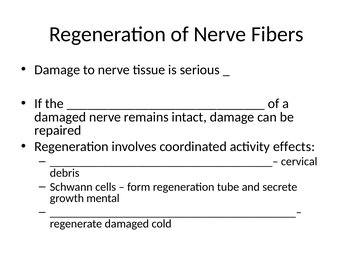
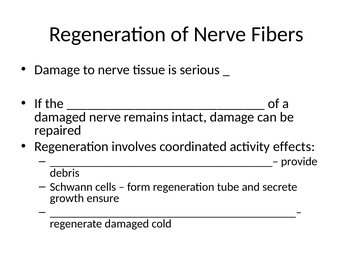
cervical: cervical -> provide
mental: mental -> ensure
